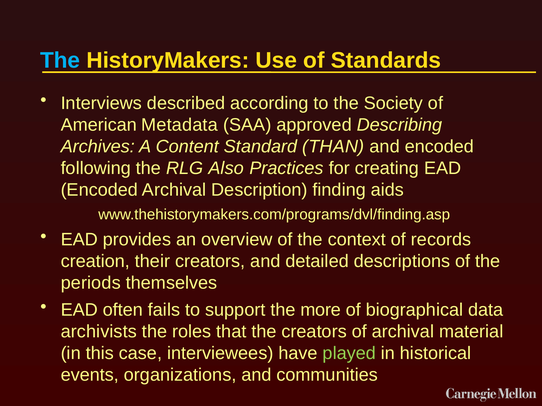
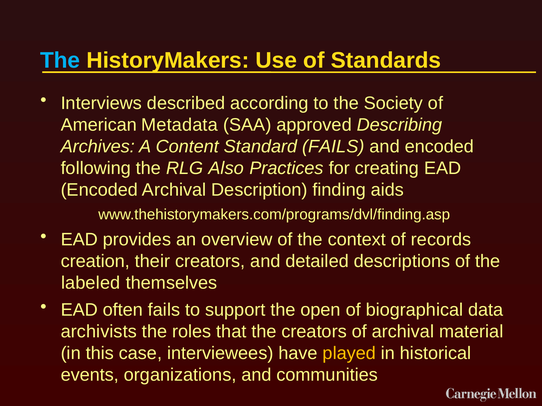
Standard THAN: THAN -> FAILS
periods: periods -> labeled
more: more -> open
played colour: light green -> yellow
